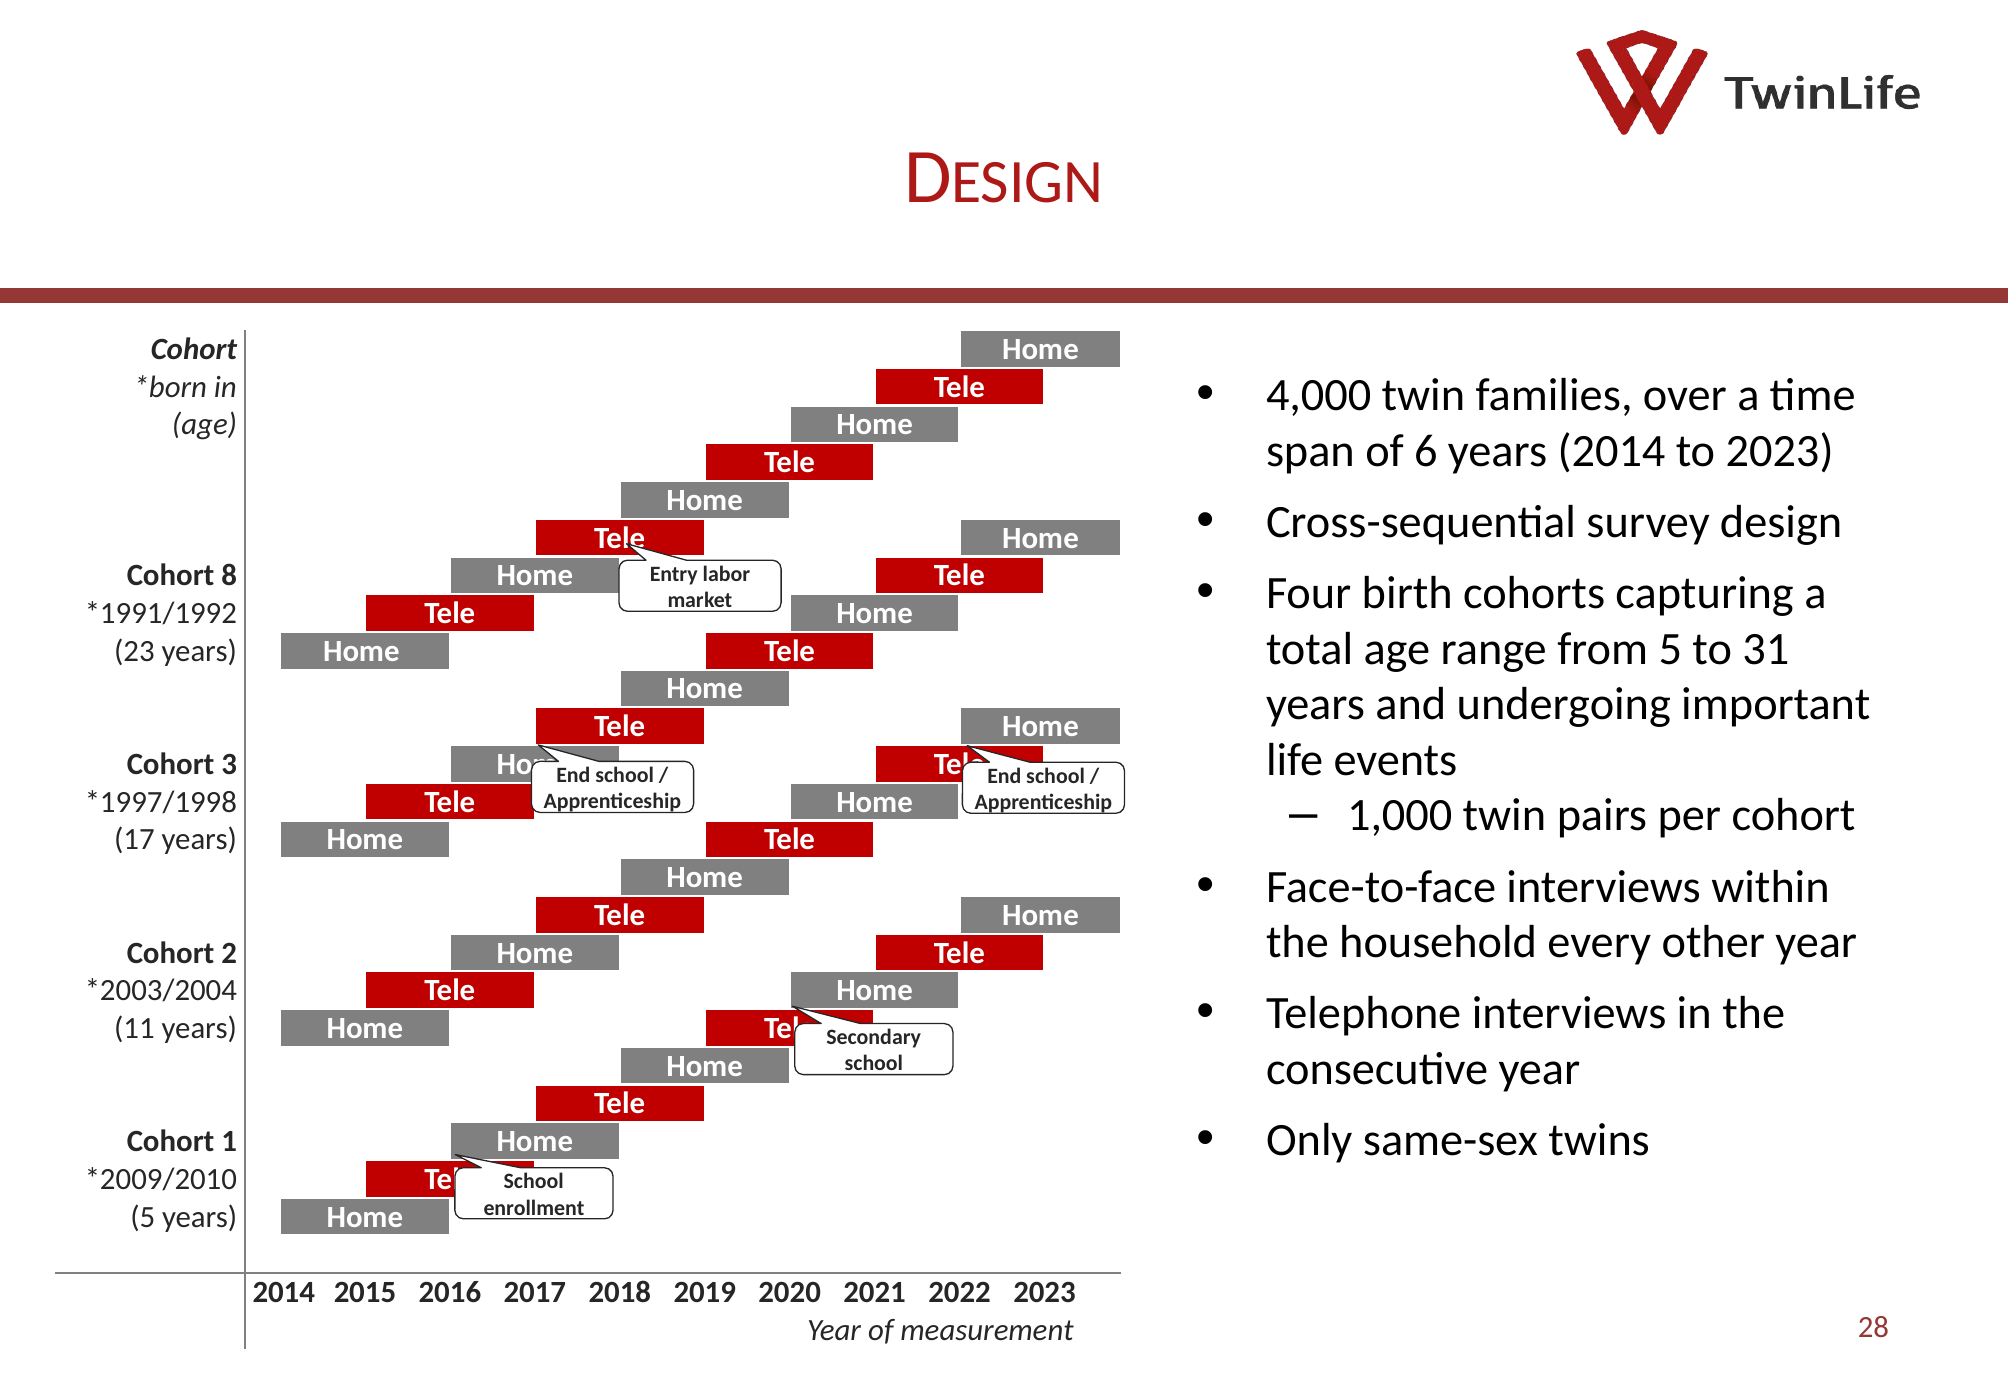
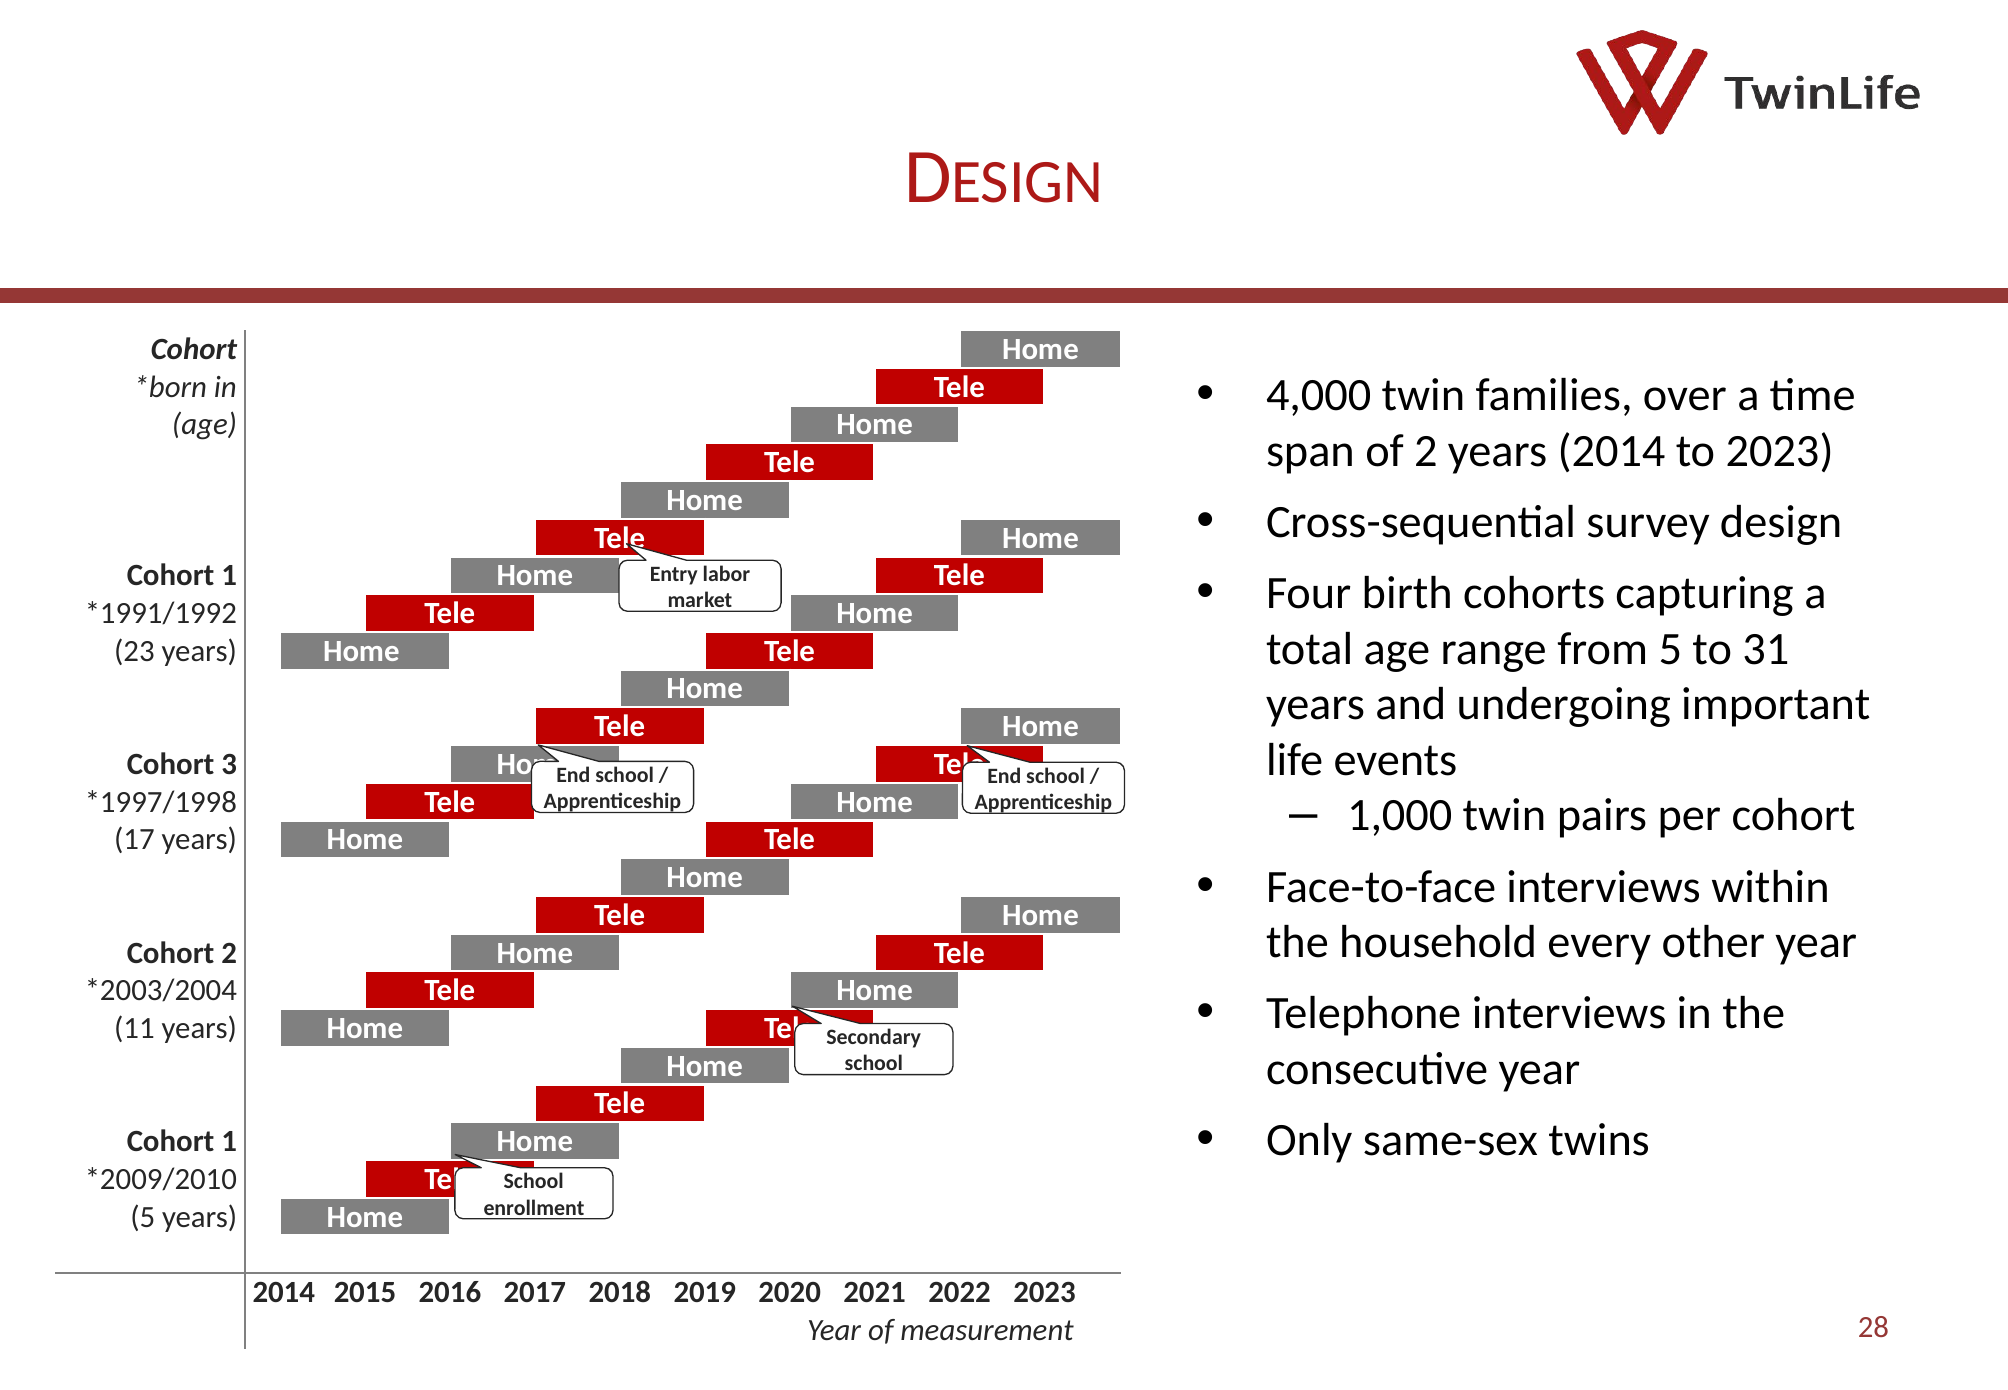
of 6: 6 -> 2
8 at (229, 576): 8 -> 1
